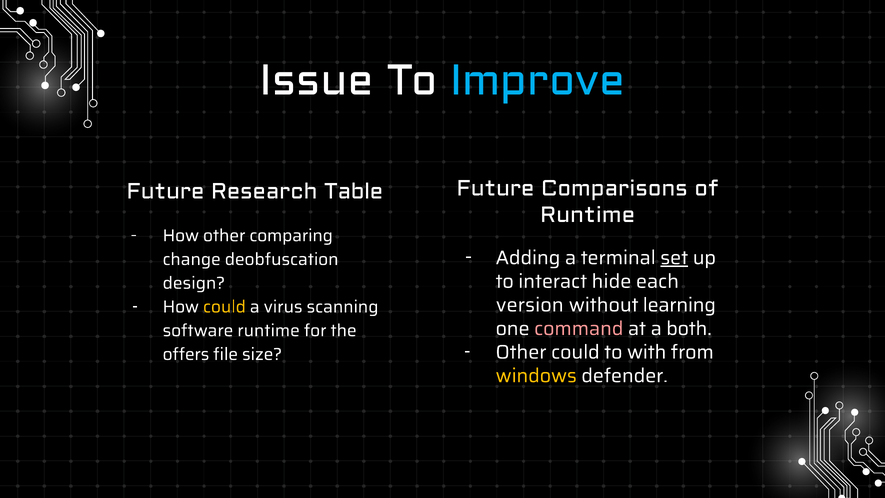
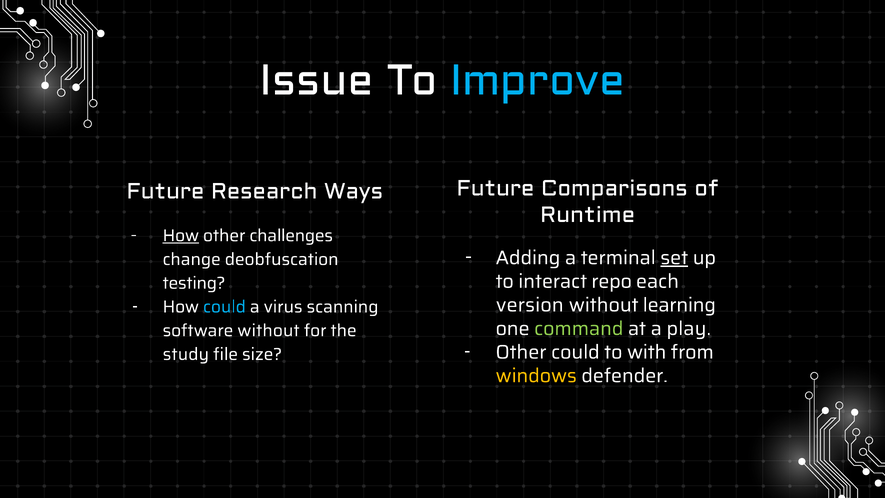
Table: Table -> Ways
How at (181, 235) underline: none -> present
comparing: comparing -> challenges
hide: hide -> repo
design: design -> testing
could at (224, 307) colour: yellow -> light blue
command colour: pink -> light green
both: both -> play
software runtime: runtime -> without
offers: offers -> study
